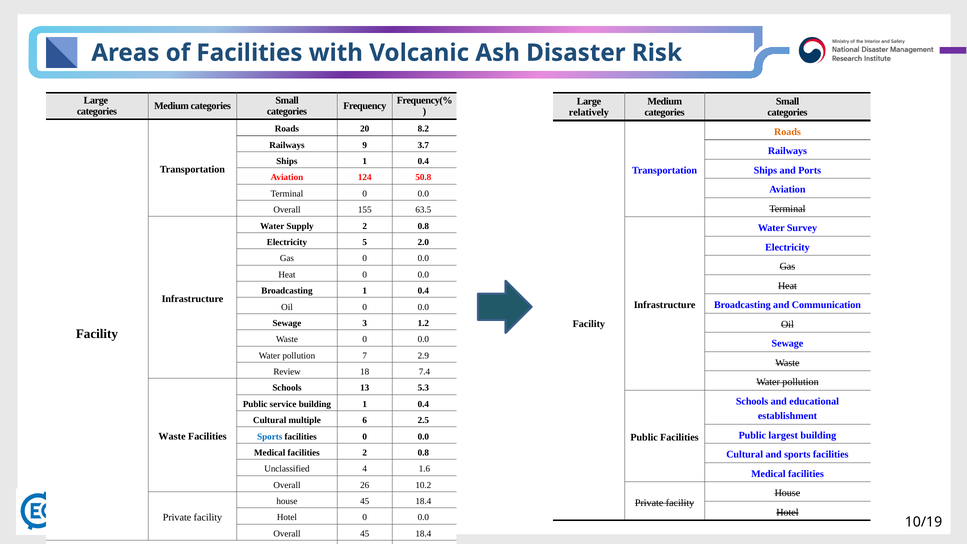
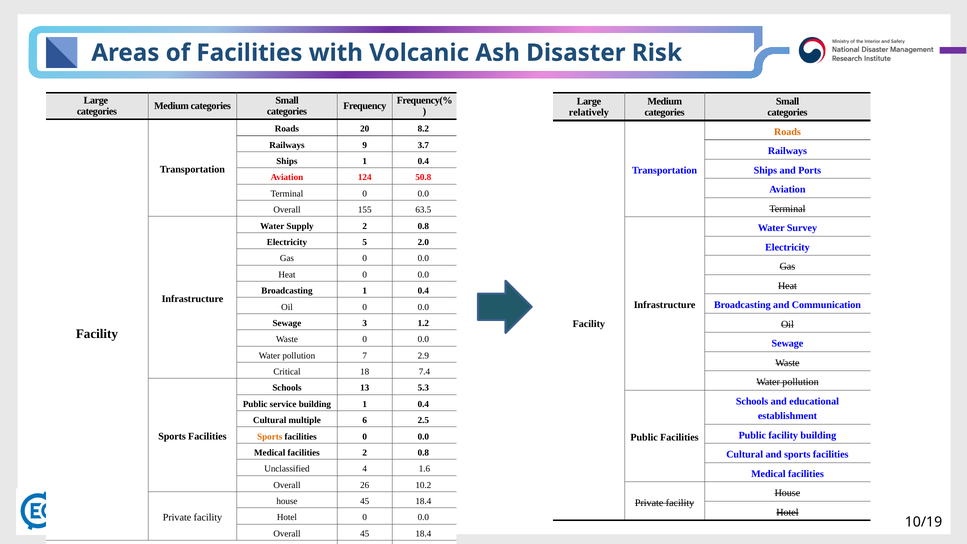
Review: Review -> Critical
Public largest: largest -> facility
Waste at (172, 437): Waste -> Sports
Sports at (270, 436) colour: blue -> orange
